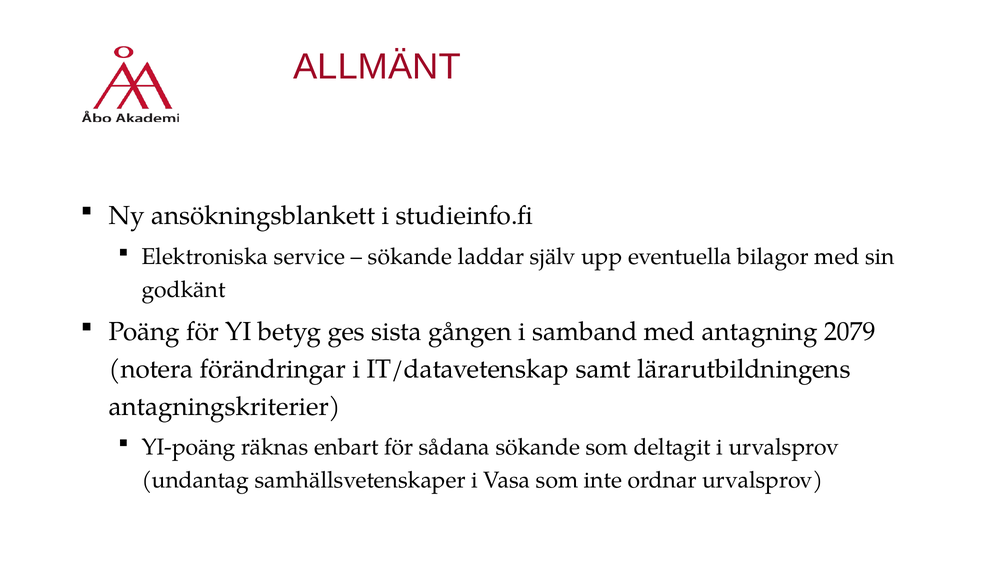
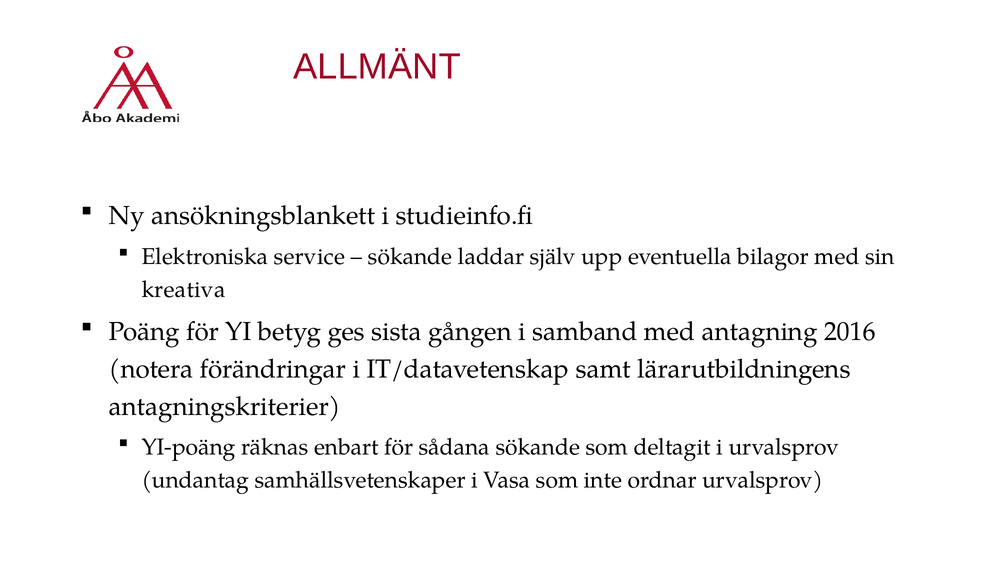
godkänt: godkänt -> kreativa
2079: 2079 -> 2016
